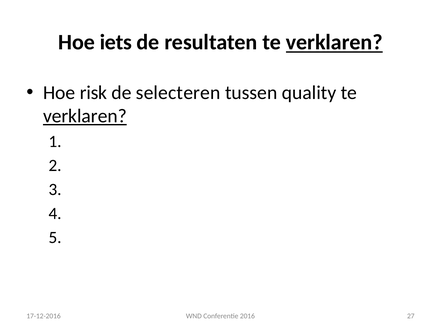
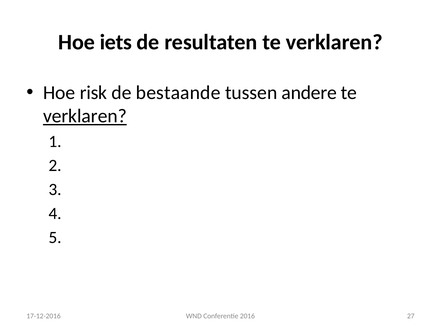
verklaren at (334, 42) underline: present -> none
selecteren: selecteren -> bestaande
quality: quality -> andere
